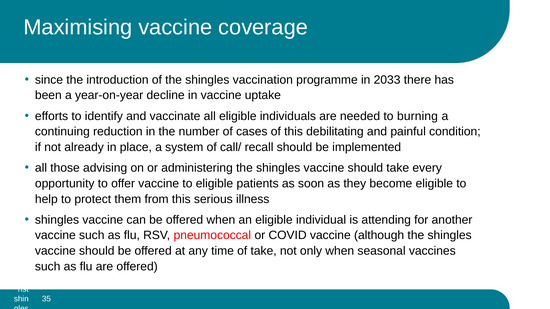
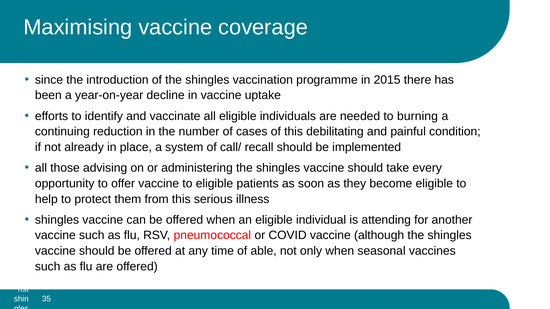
2033: 2033 -> 2015
of take: take -> able
